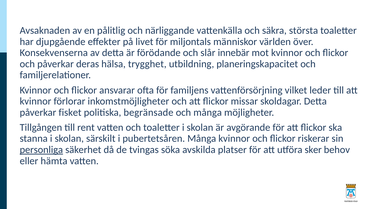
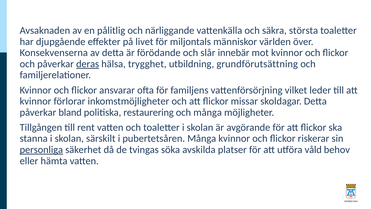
deras underline: none -> present
planeringskapacitet: planeringskapacitet -> grundförutsättning
fisket: fisket -> bland
begränsade: begränsade -> restaurering
sker: sker -> våld
